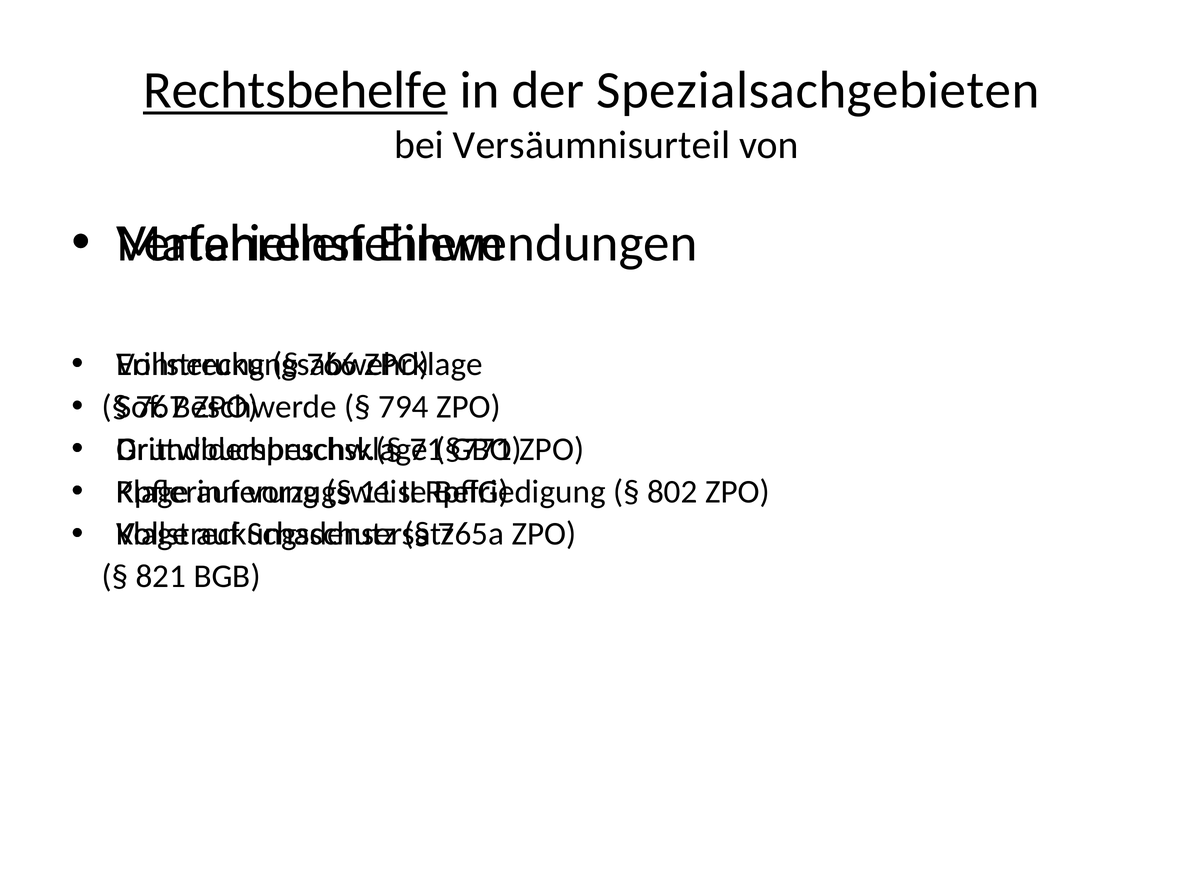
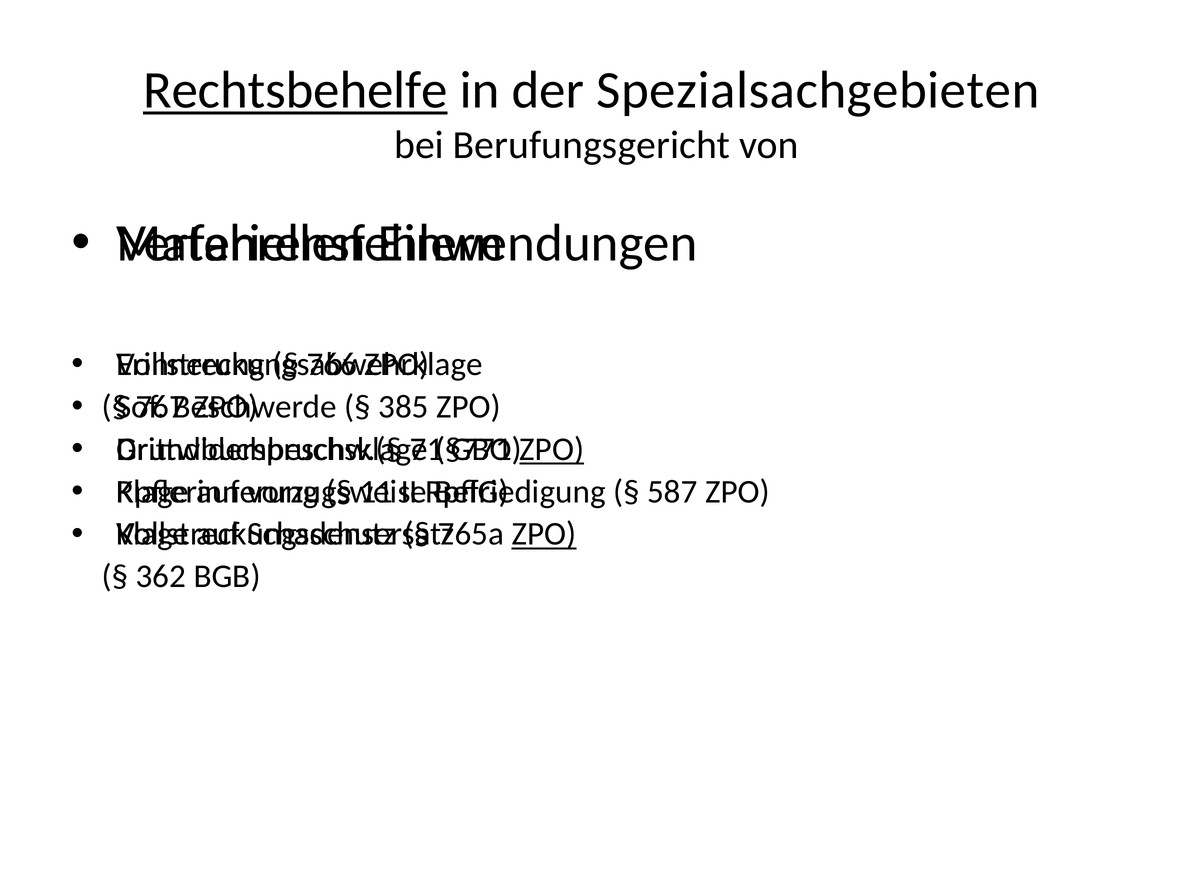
Versäumnisurteil: Versäumnisurteil -> Berufungsgericht
794: 794 -> 385
ZPO at (552, 449) underline: none -> present
802: 802 -> 587
ZPO at (544, 534) underline: none -> present
821: 821 -> 362
